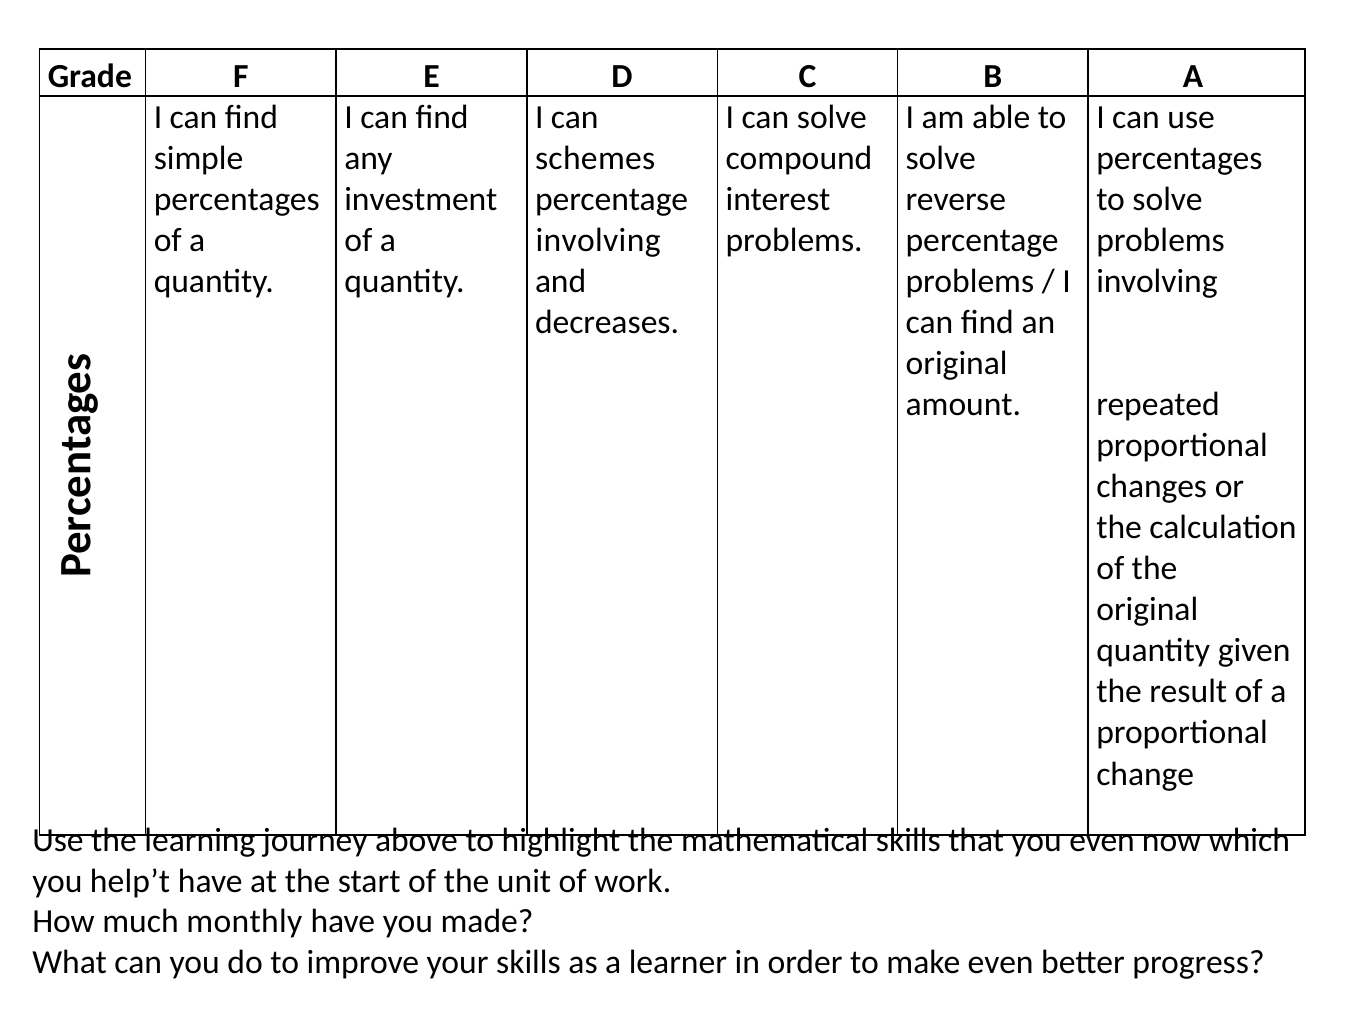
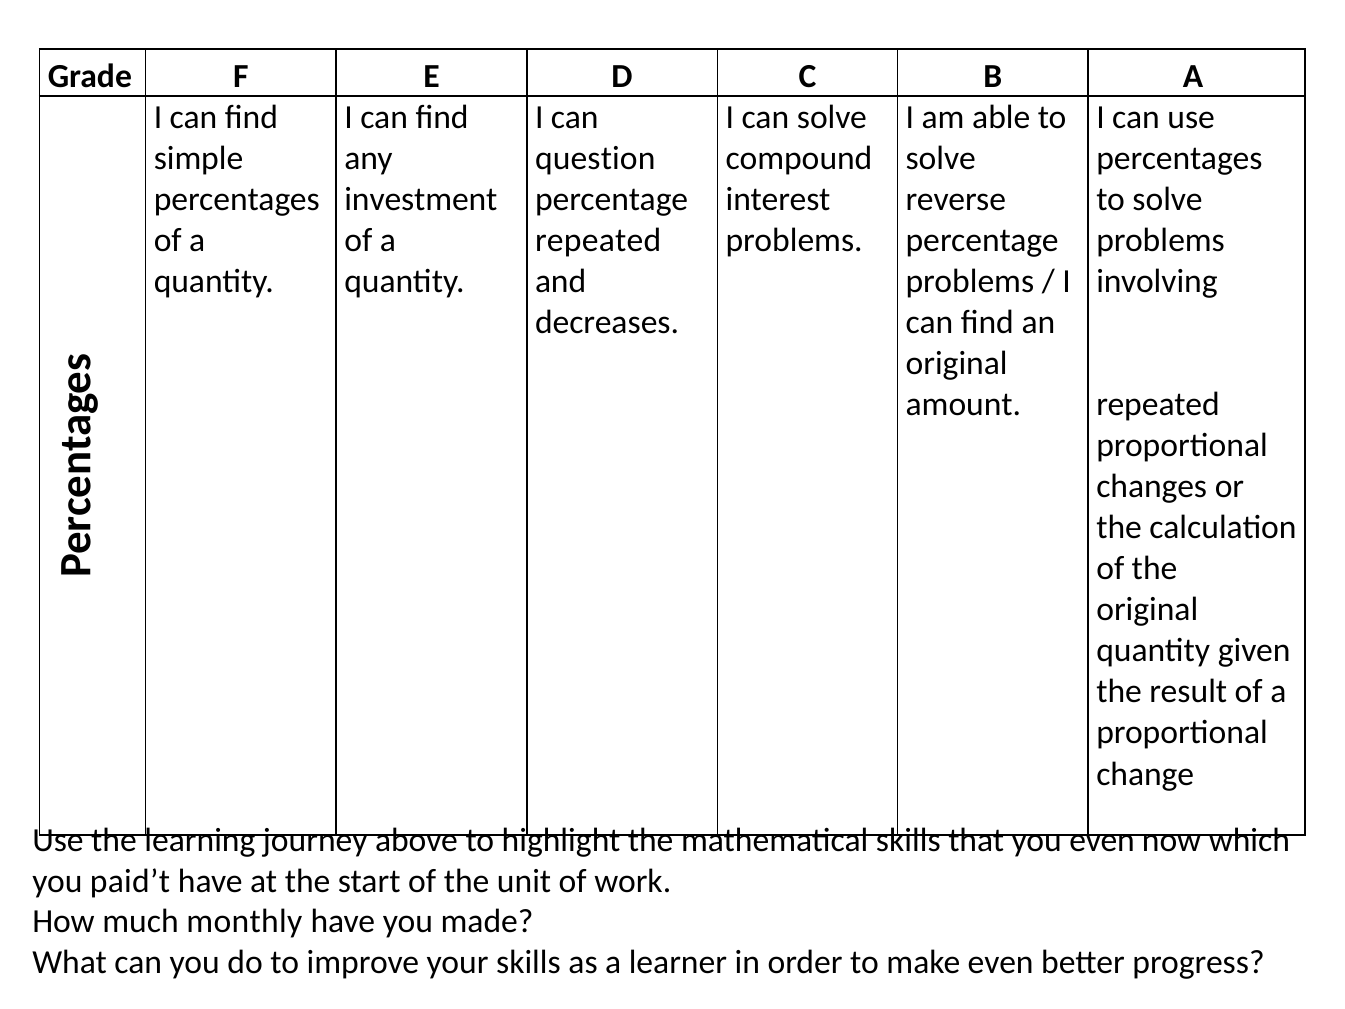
schemes: schemes -> question
involving at (598, 240): involving -> repeated
help’t: help’t -> paid’t
